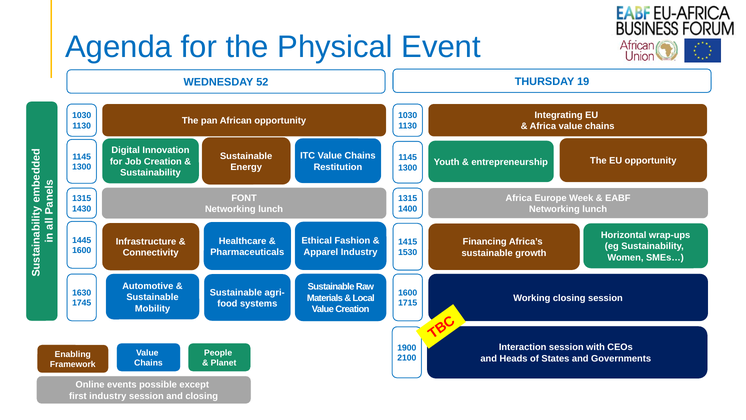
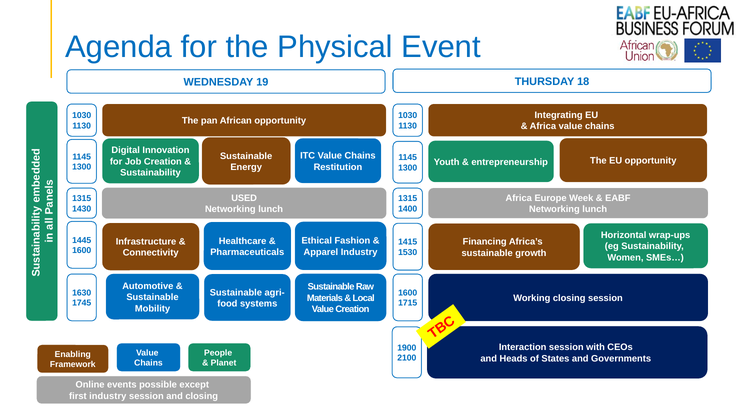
52: 52 -> 19
19: 19 -> 18
FONT: FONT -> USED
